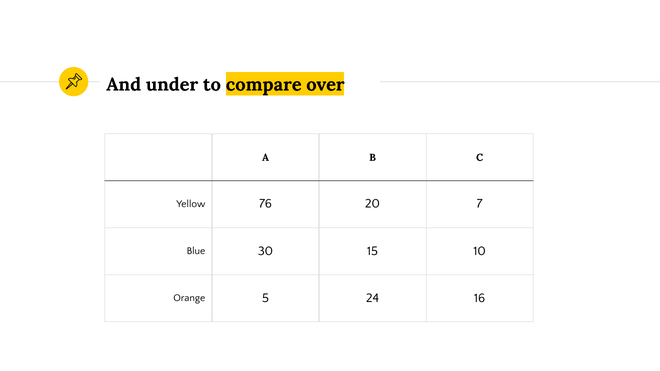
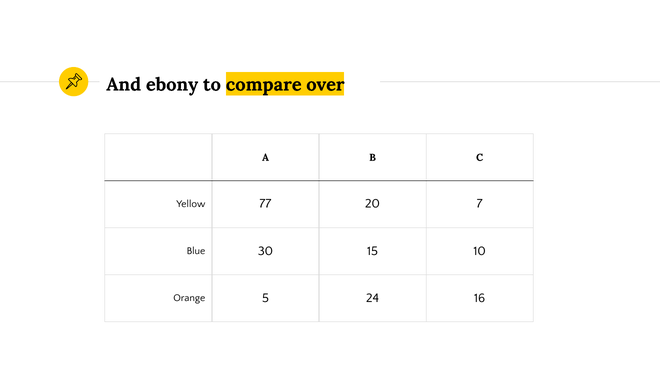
under: under -> ebony
76: 76 -> 77
